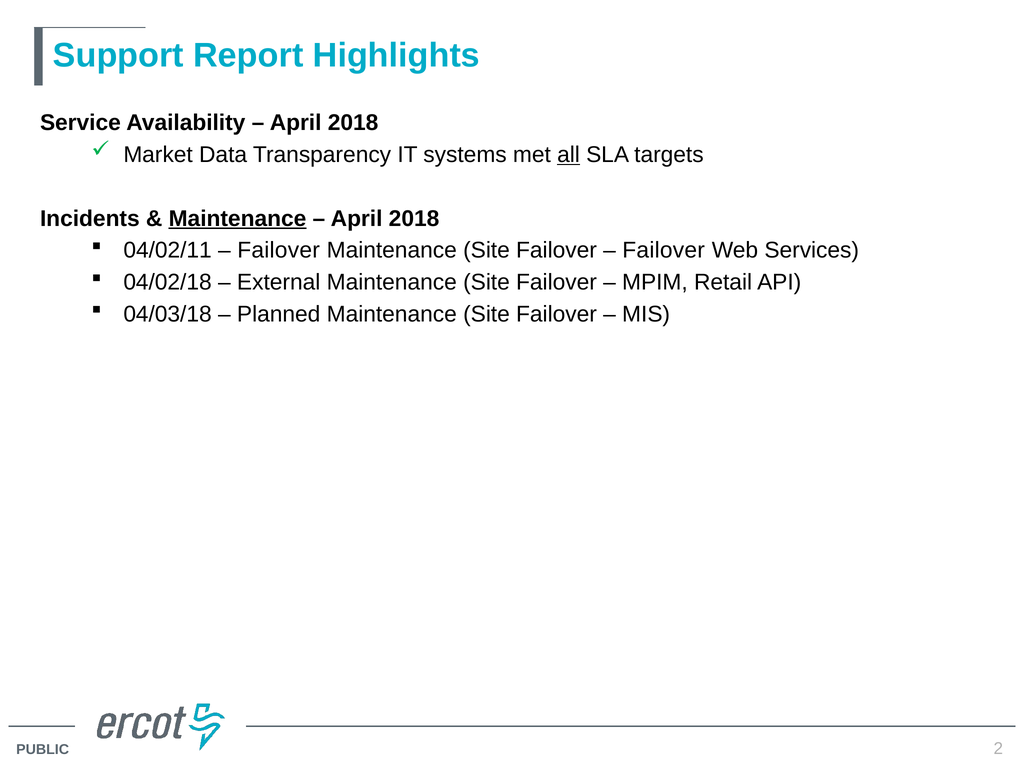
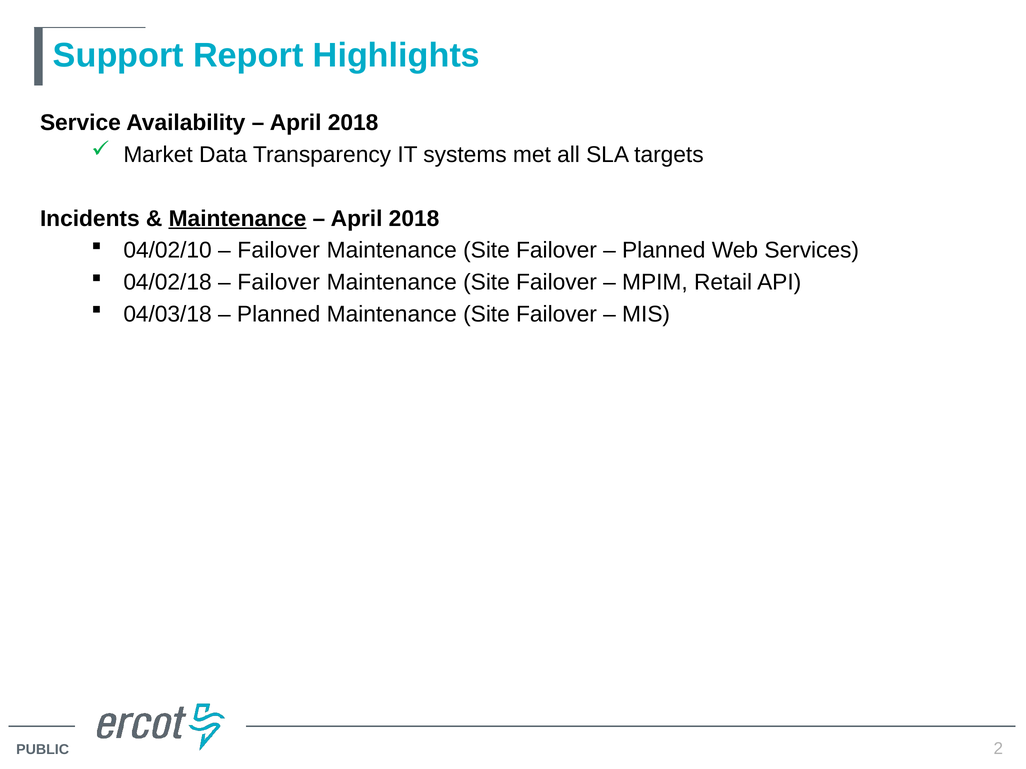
all underline: present -> none
04/02/11: 04/02/11 -> 04/02/10
Failover at (664, 251): Failover -> Planned
External at (279, 282): External -> Failover
